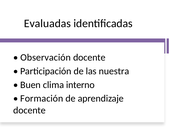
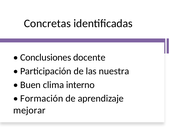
Evaluadas: Evaluadas -> Concretas
Observación: Observación -> Conclusiones
docente at (29, 110): docente -> mejorar
